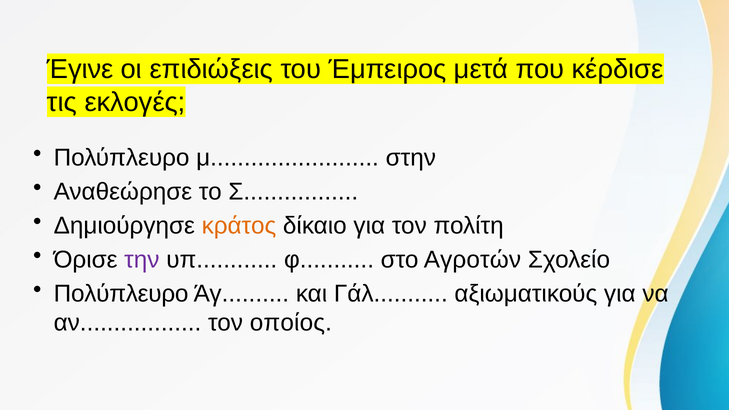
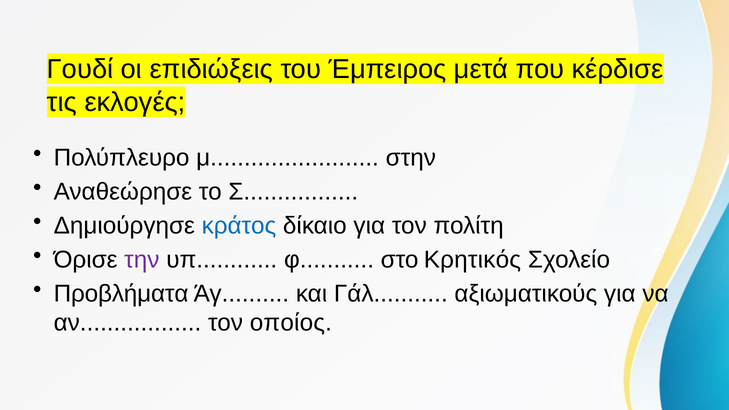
Έγινε: Έγινε -> Γουδί
κράτος colour: orange -> blue
Αγροτών: Αγροτών -> Κρητικός
Πολύπλευρο at (121, 294): Πολύπλευρο -> Προβλήματα
